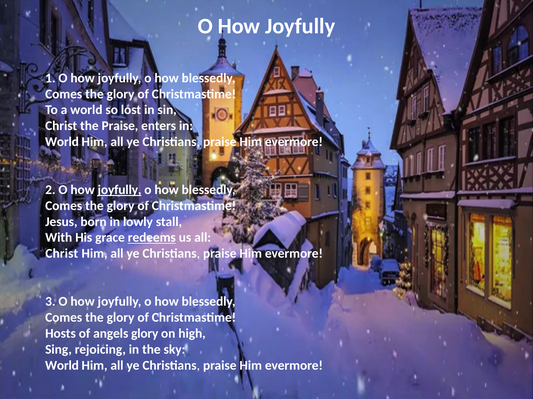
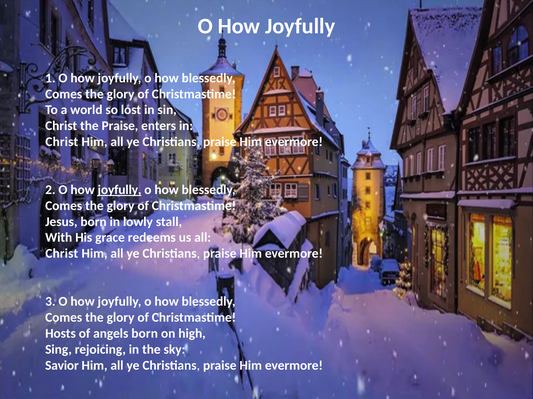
World at (62, 142): World -> Christ
redeems underline: present -> none
angels glory: glory -> born
World at (62, 366): World -> Savior
